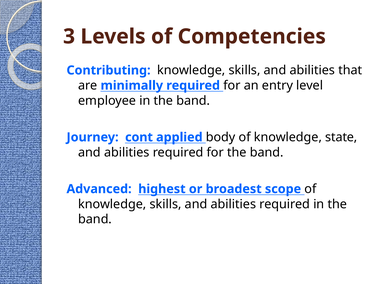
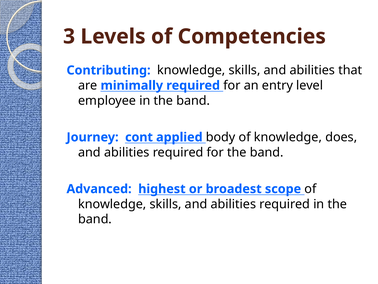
state: state -> does
